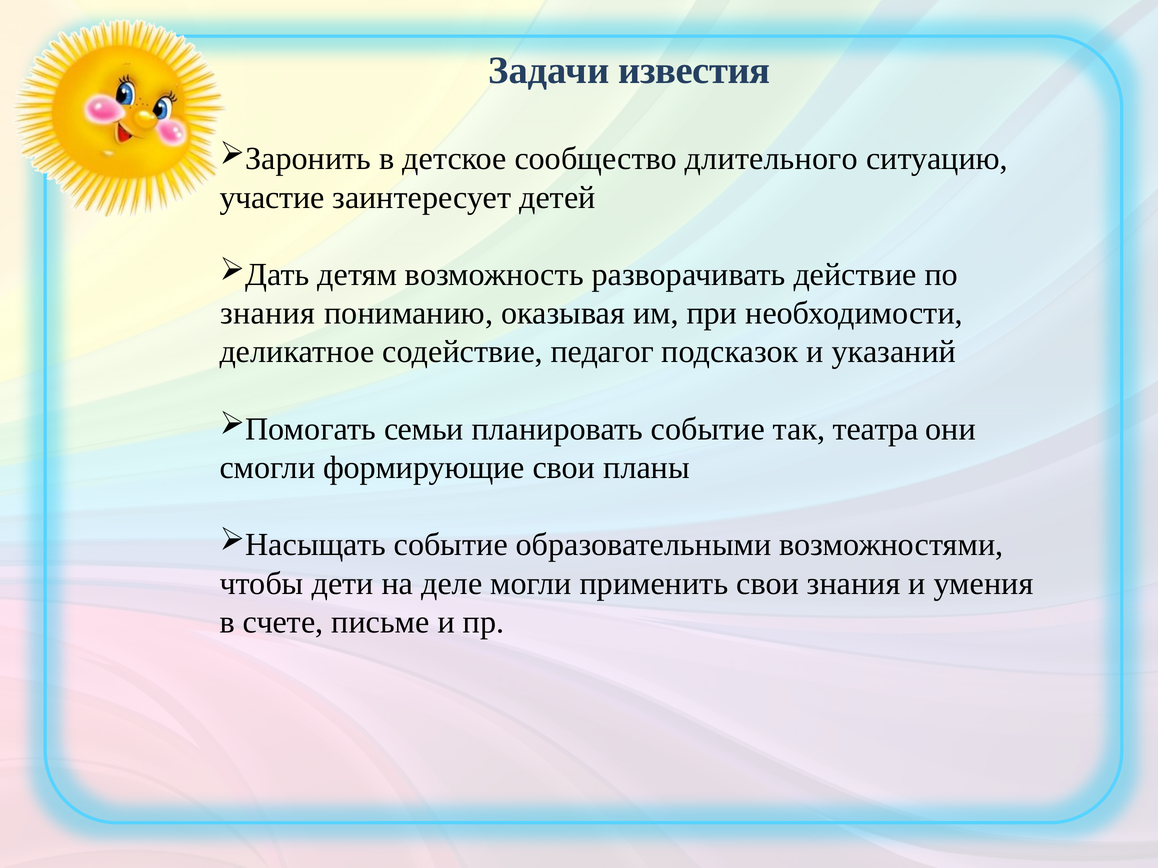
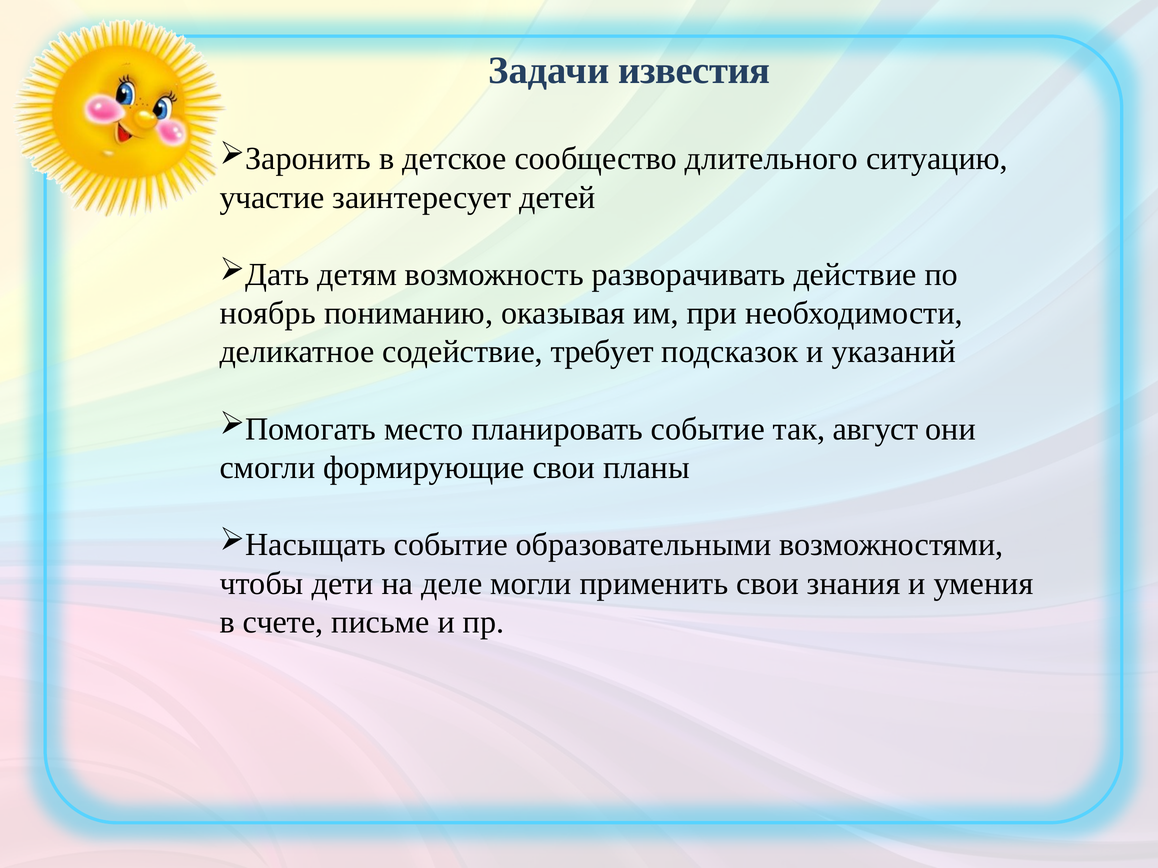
знания at (268, 313): знания -> ноябрь
педагог: педагог -> требует
семьи: семьи -> место
театра: театра -> август
